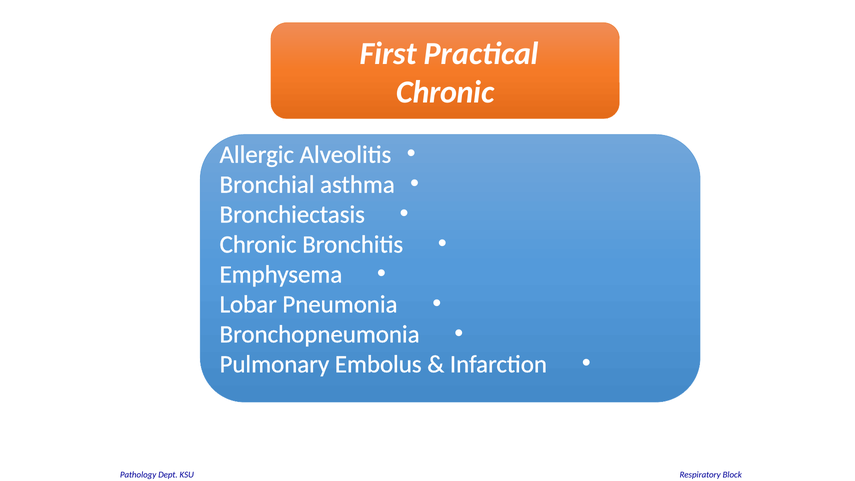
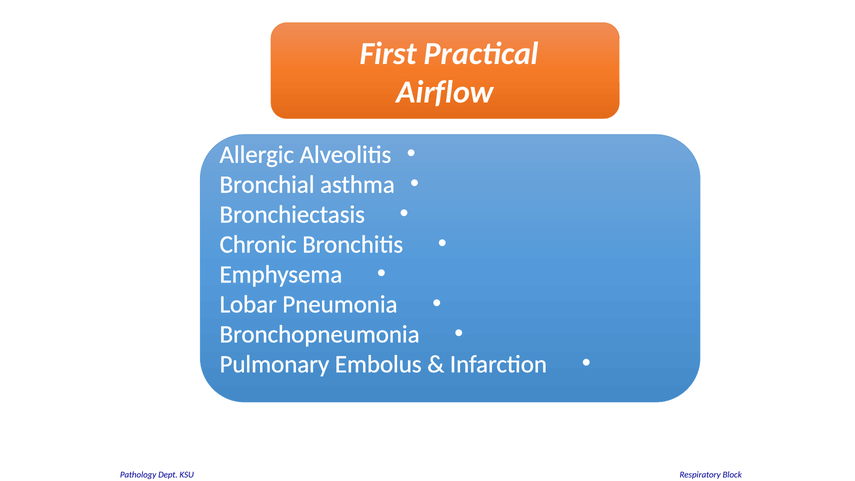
Chronic at (445, 92): Chronic -> Airflow
